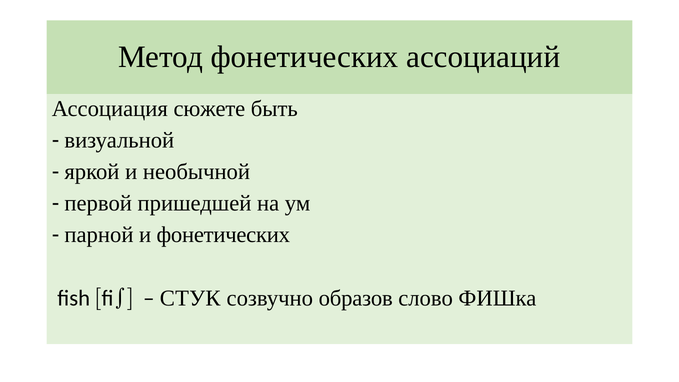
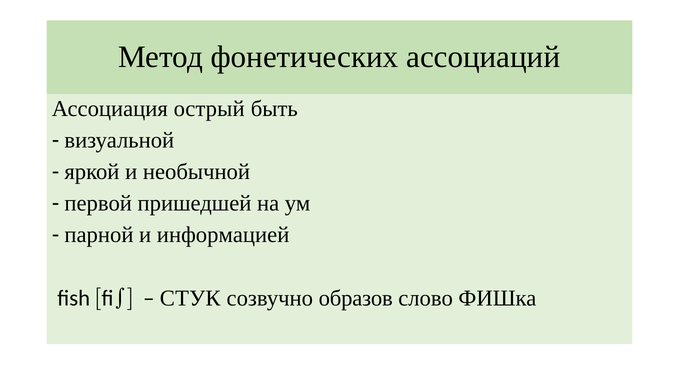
сюжете: сюжете -> острый
и фонетических: фонетических -> информацией
